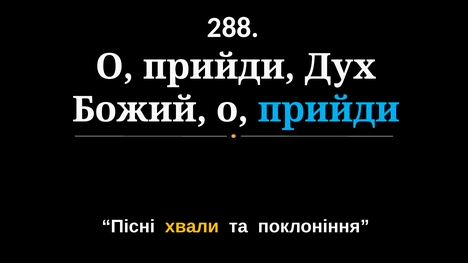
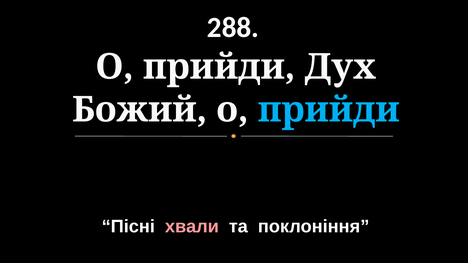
хвали colour: yellow -> pink
